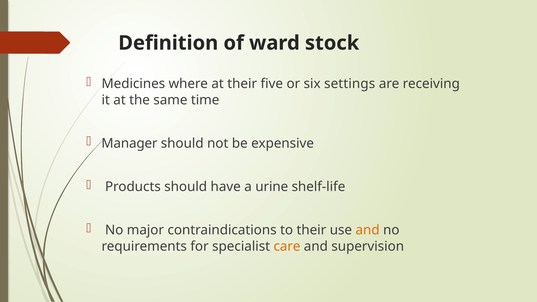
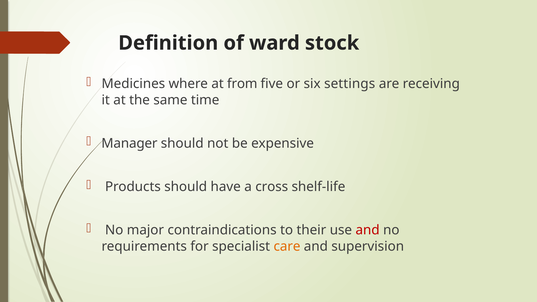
at their: their -> from
urine: urine -> cross
and at (368, 230) colour: orange -> red
